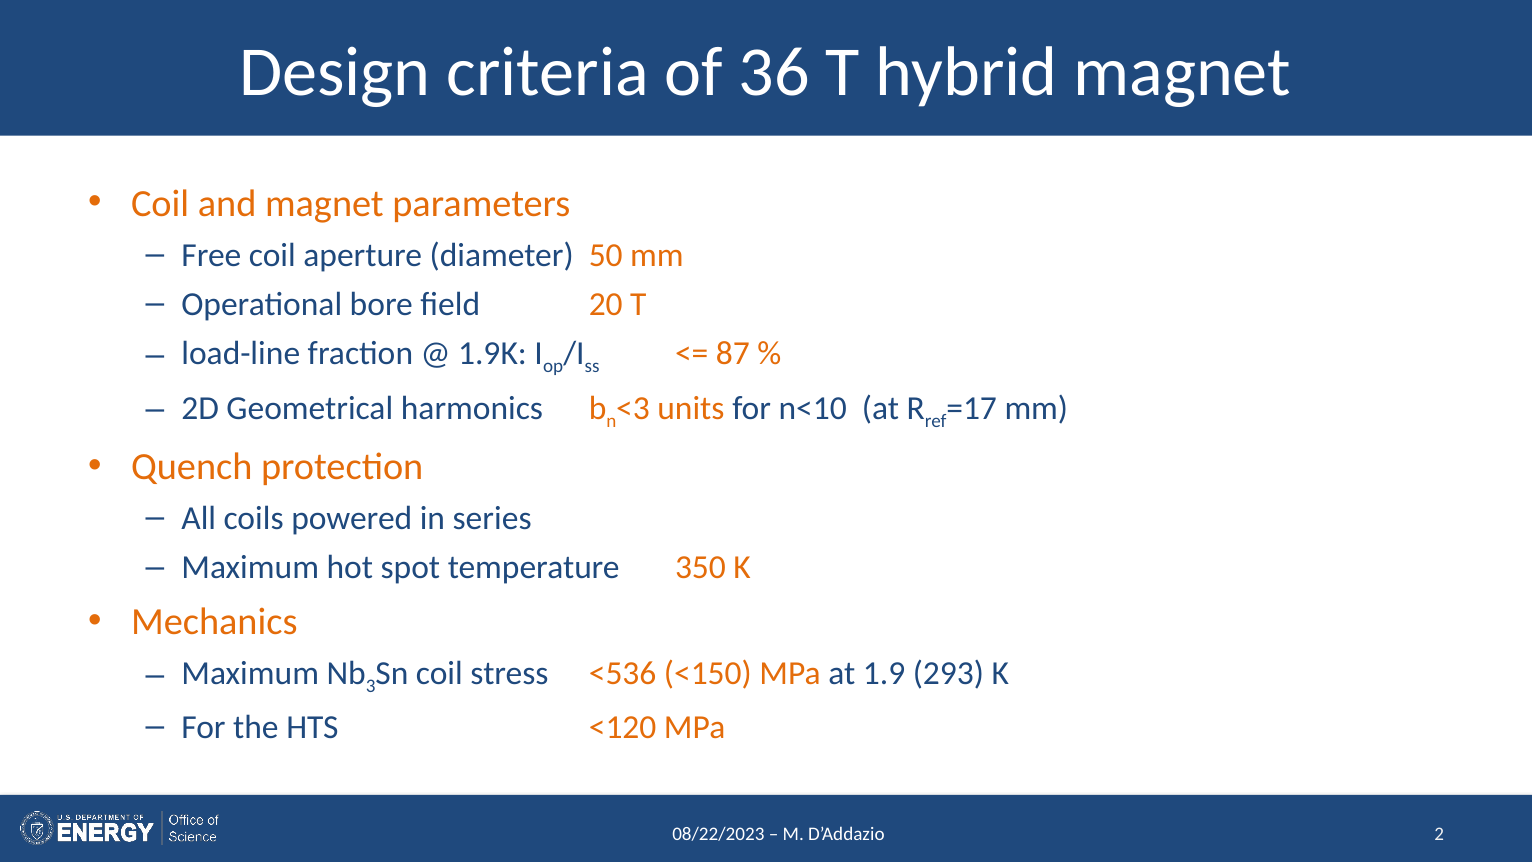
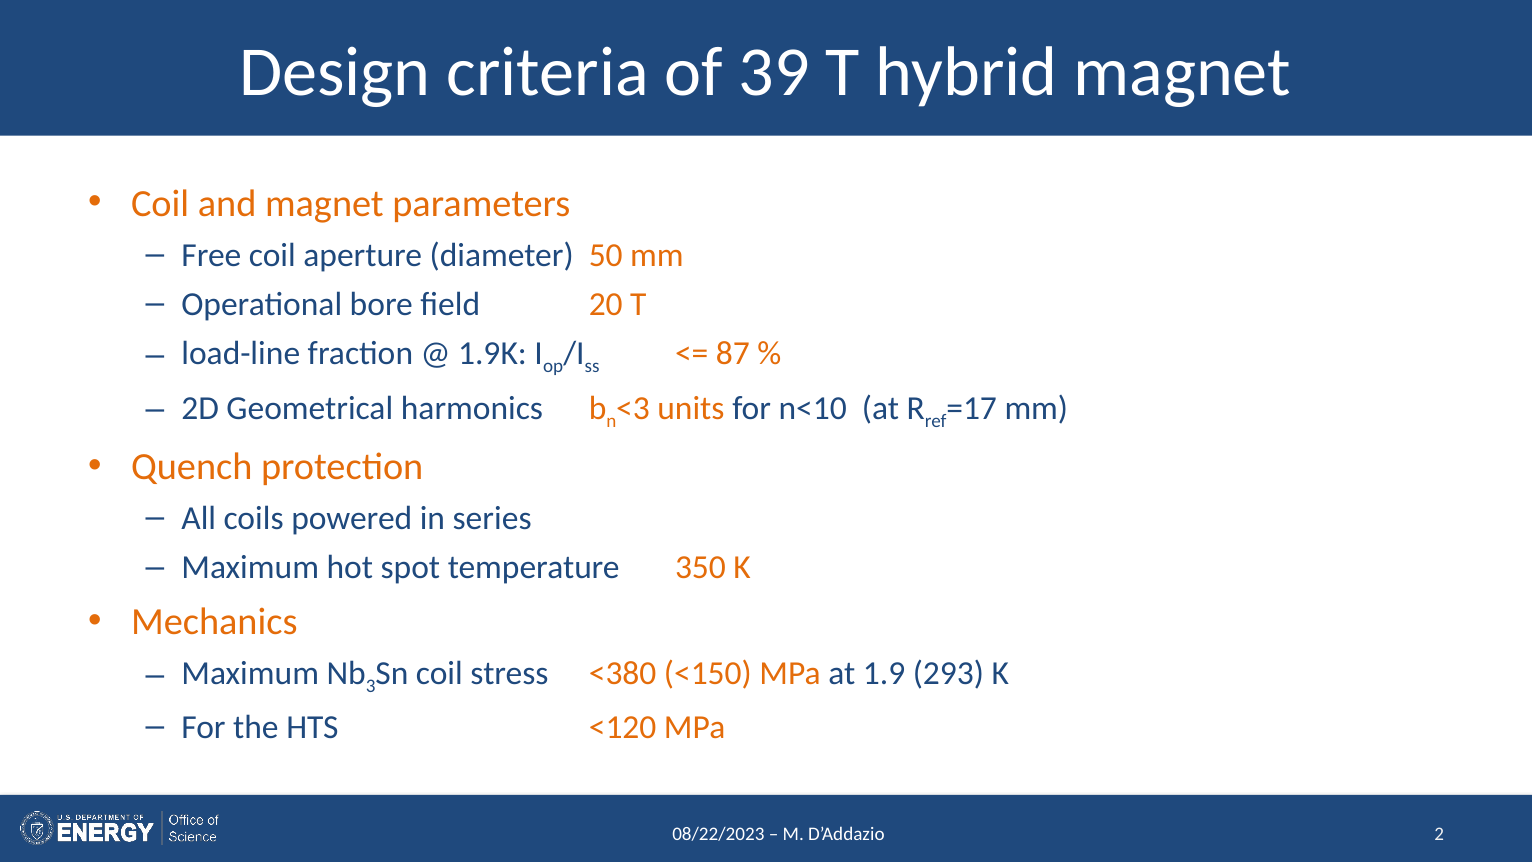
36: 36 -> 39
<536: <536 -> <380
